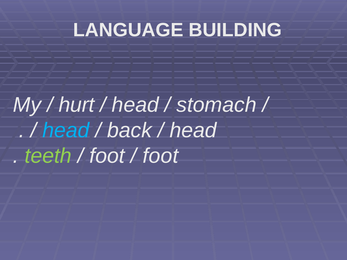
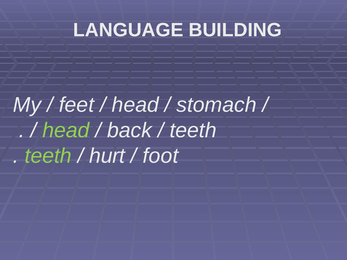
hurt: hurt -> feet
head at (66, 130) colour: light blue -> light green
head at (193, 130): head -> teeth
foot at (107, 156): foot -> hurt
